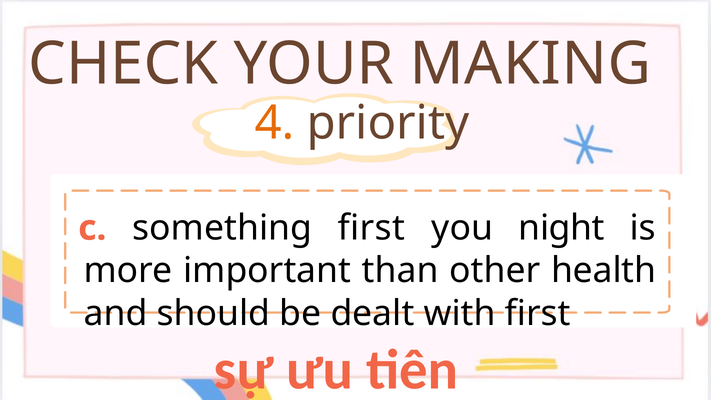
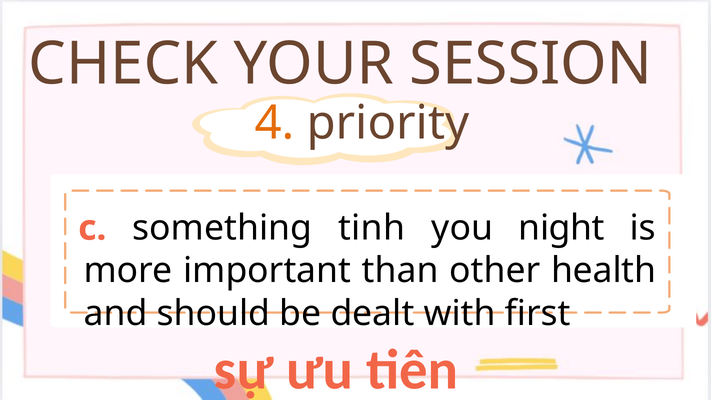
MAKING: MAKING -> SESSION
something first: first -> tinh
